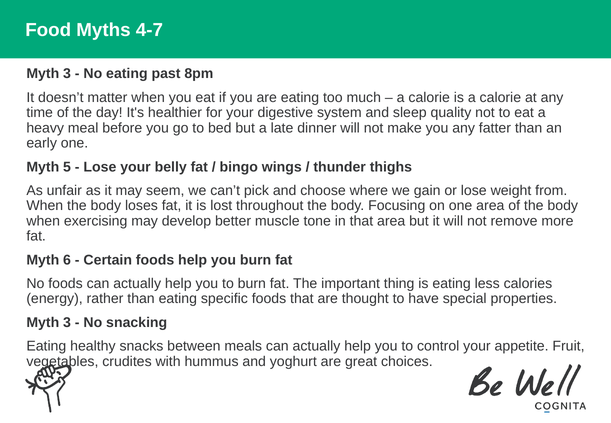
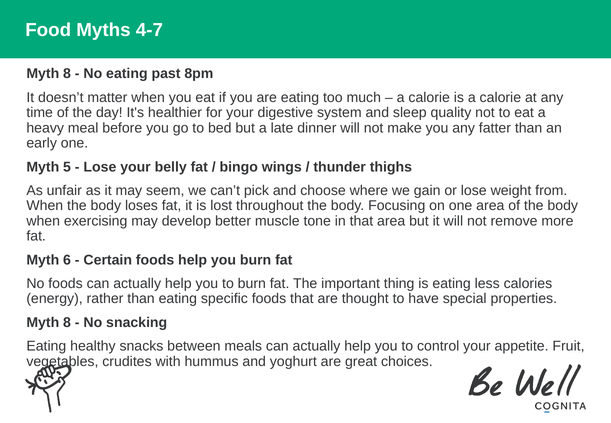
3 at (67, 74): 3 -> 8
3 at (67, 322): 3 -> 8
